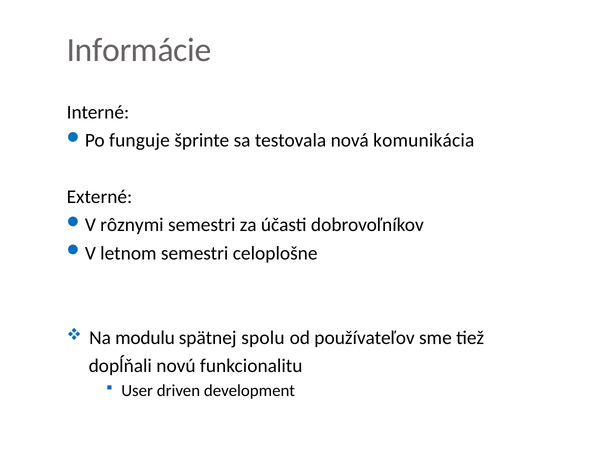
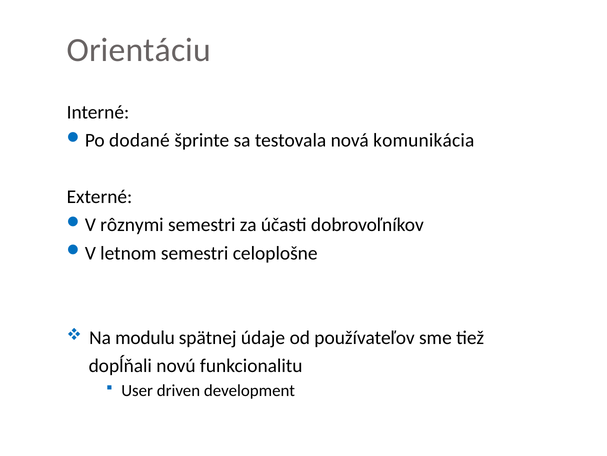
Informácie: Informácie -> Orientáciu
funguje: funguje -> dodané
spolu: spolu -> údaje
